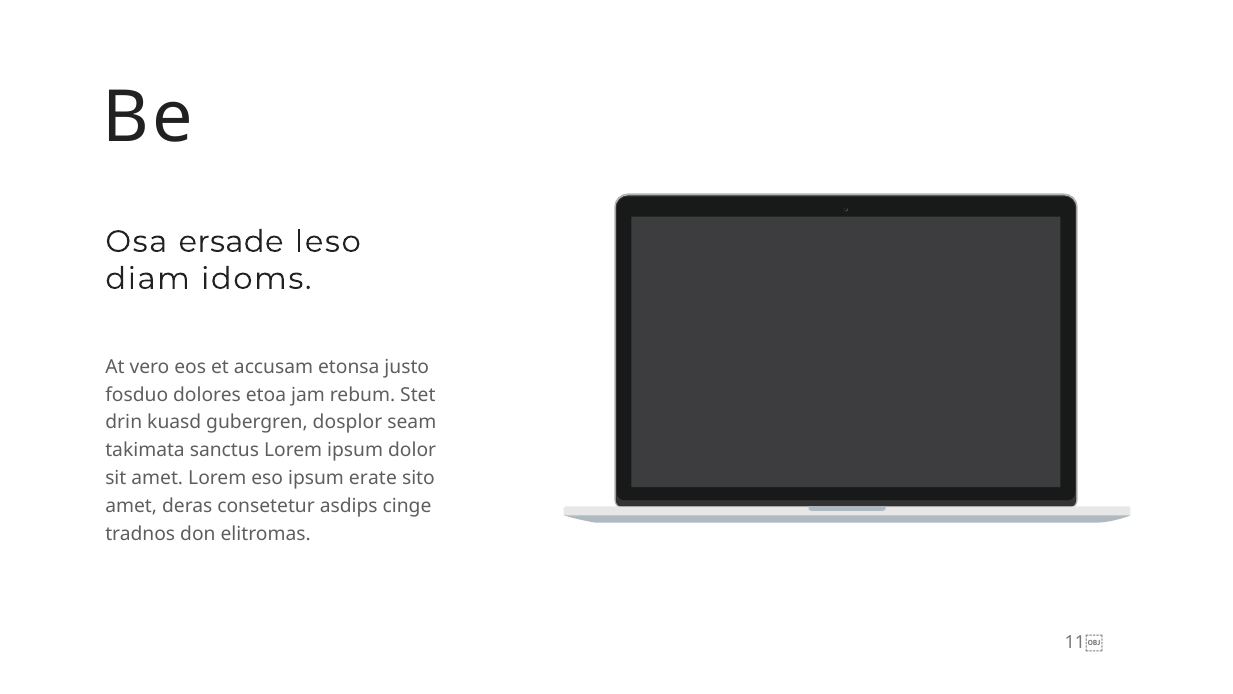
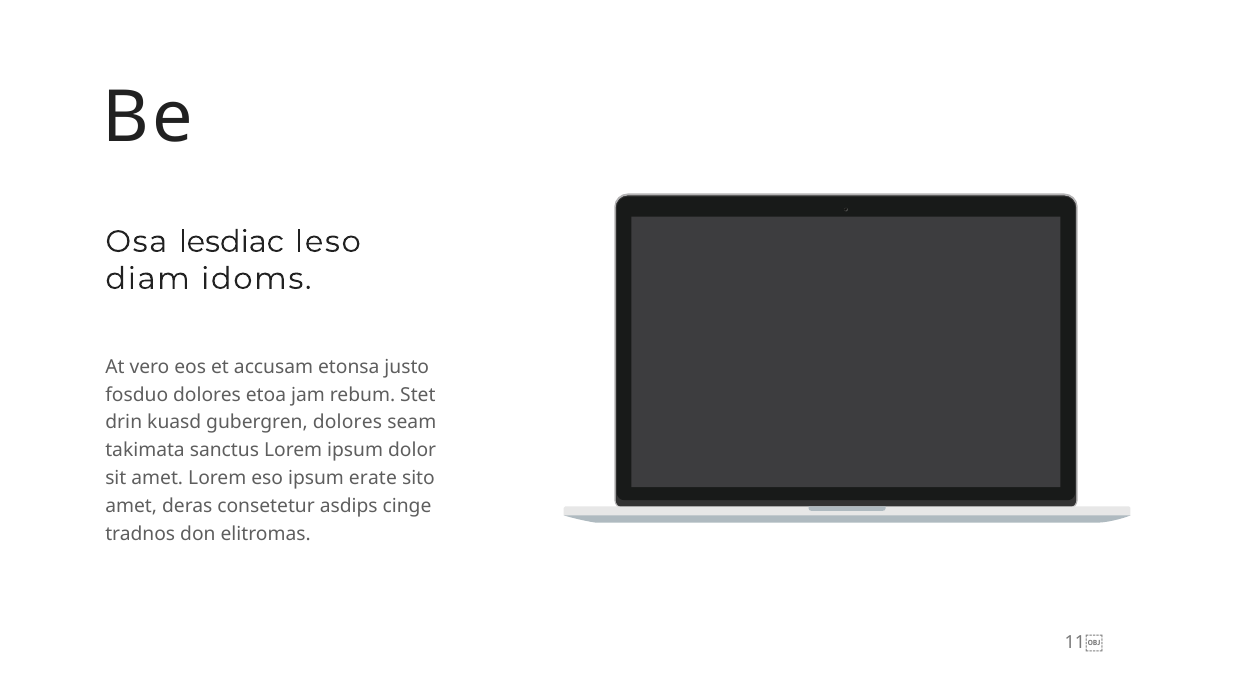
ersade: ersade -> lesdiac
gubergren dosplor: dosplor -> dolores
